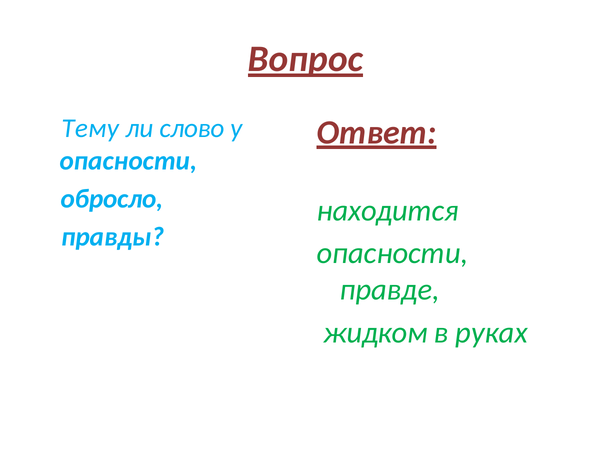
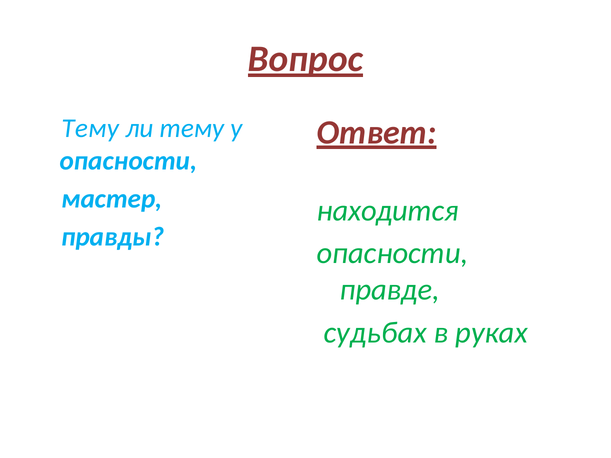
ли слово: слово -> тему
обросло: обросло -> мастер
жидком: жидком -> судьбах
